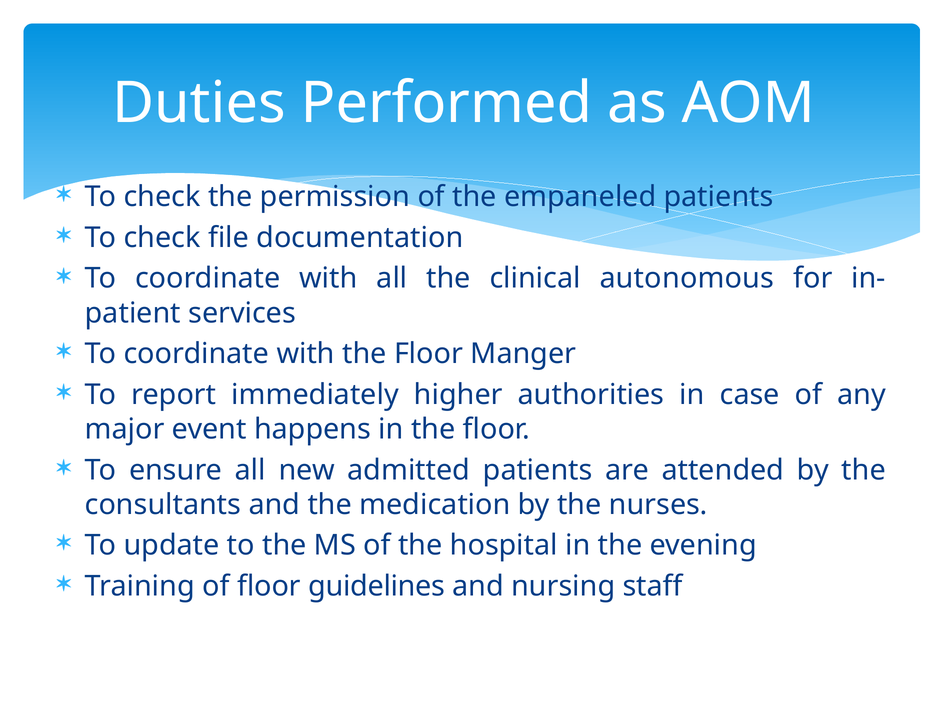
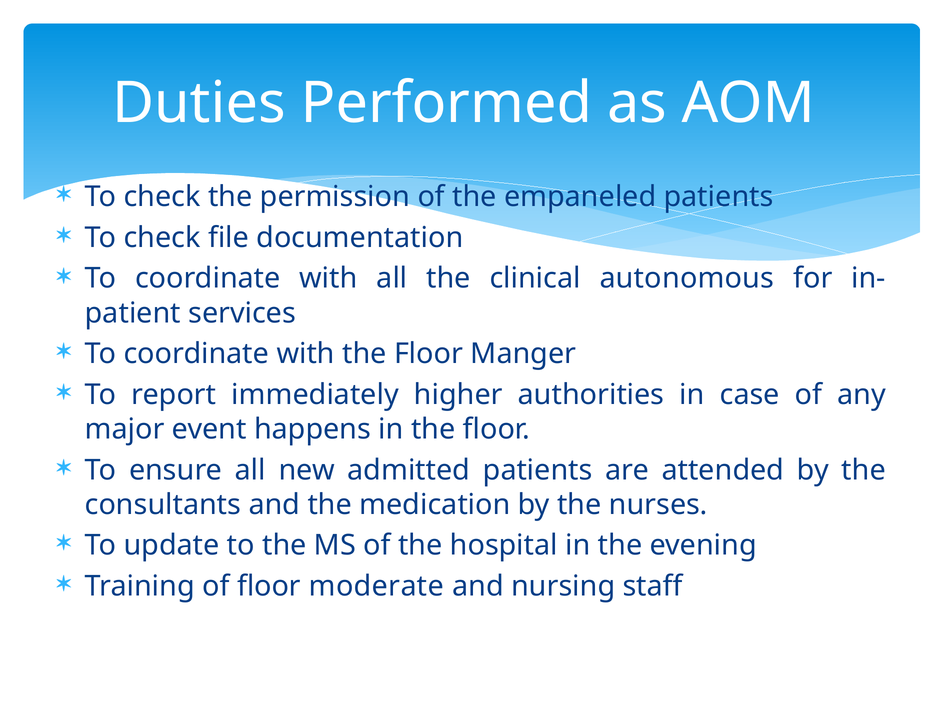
guidelines: guidelines -> moderate
